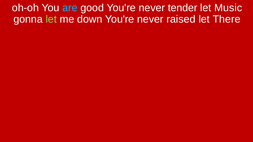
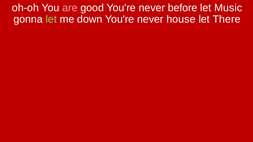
are colour: light blue -> pink
tender: tender -> before
raised: raised -> house
